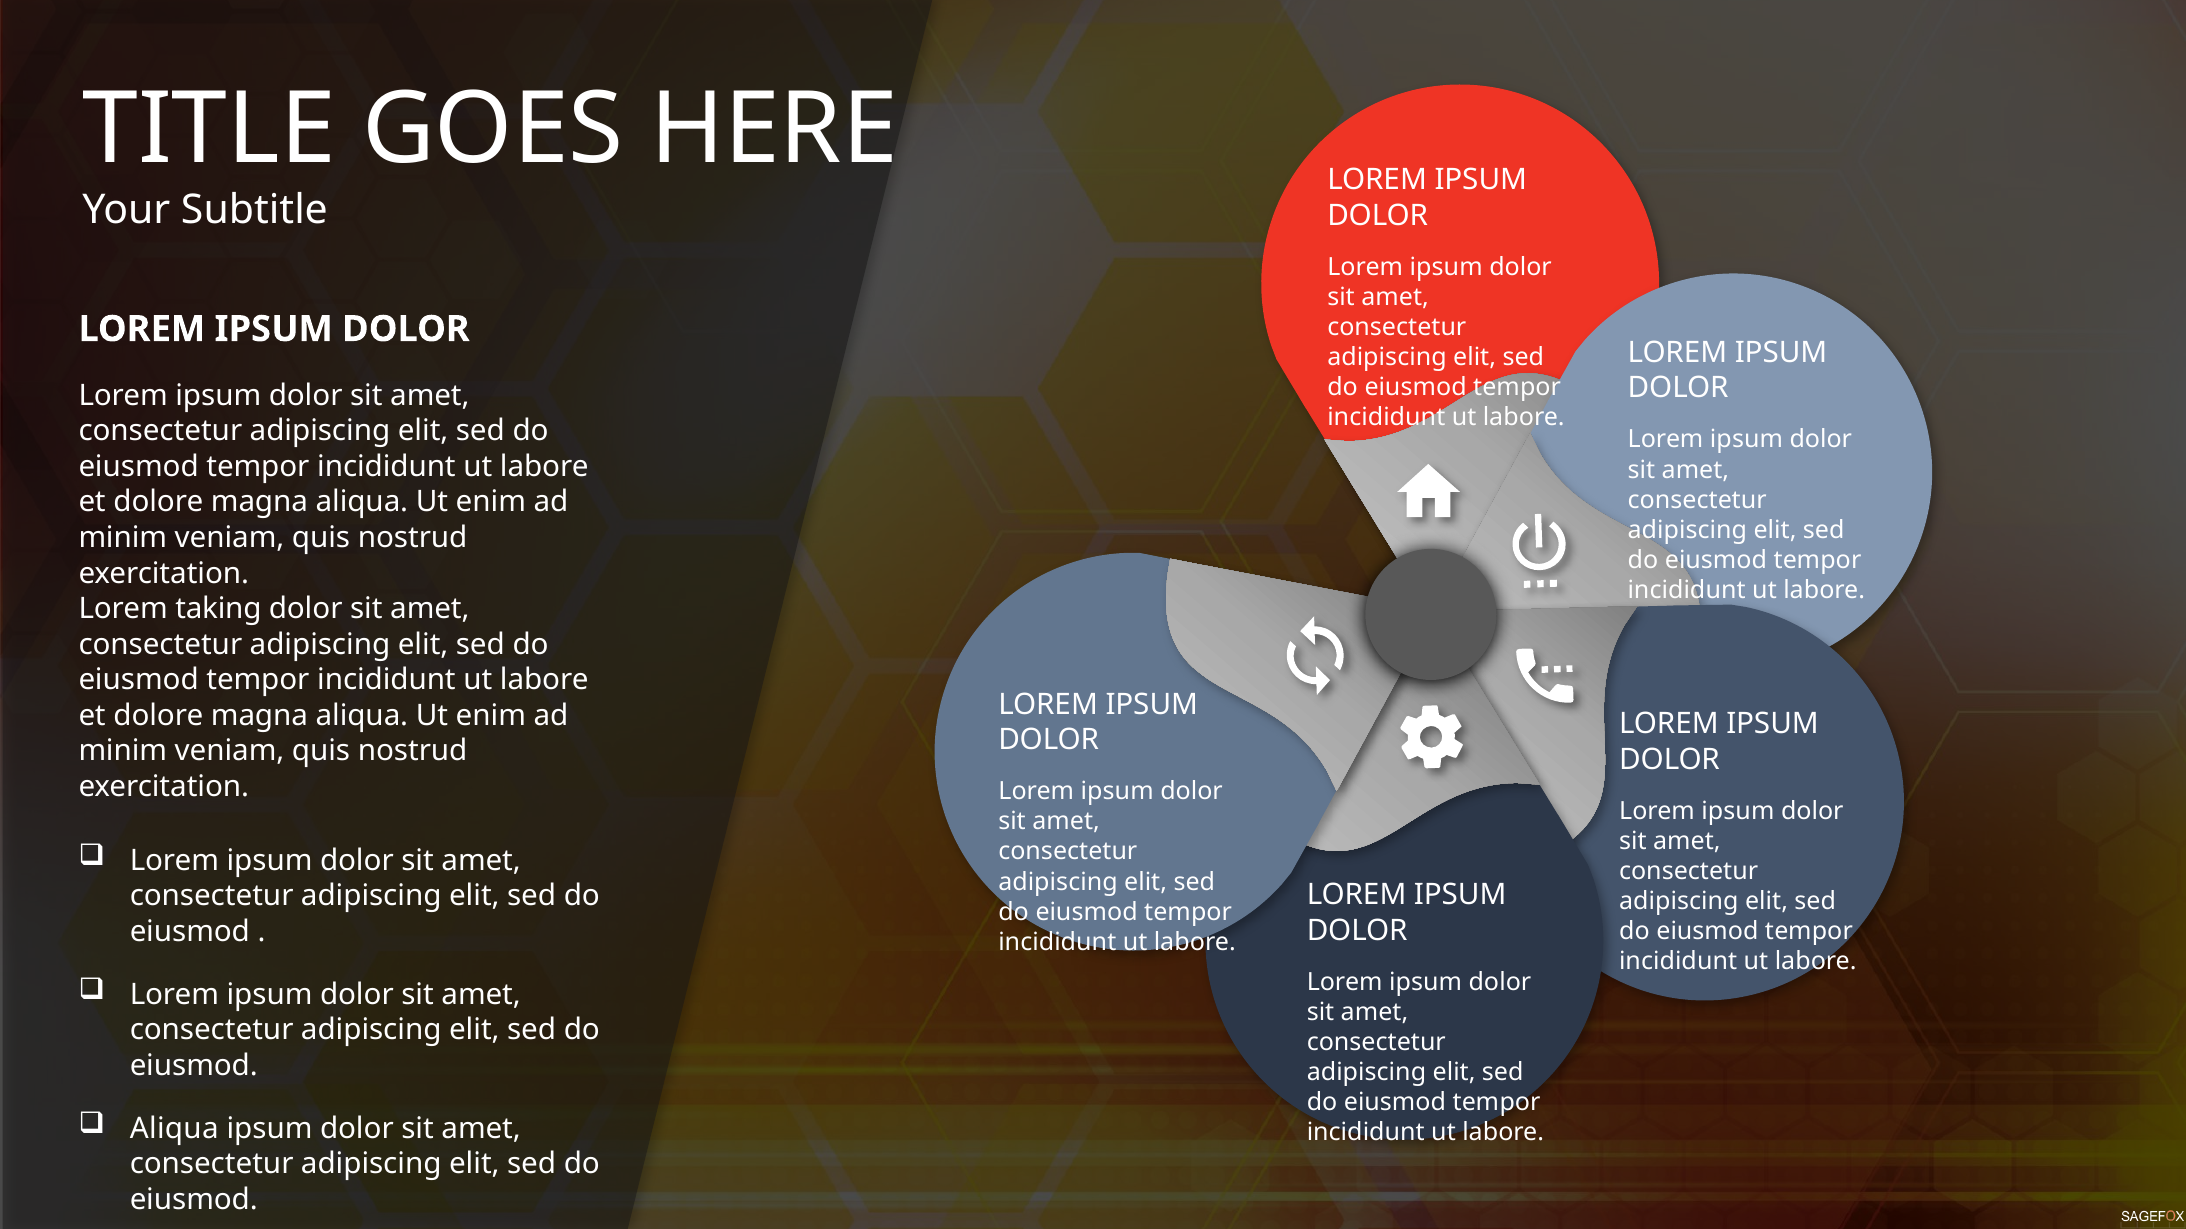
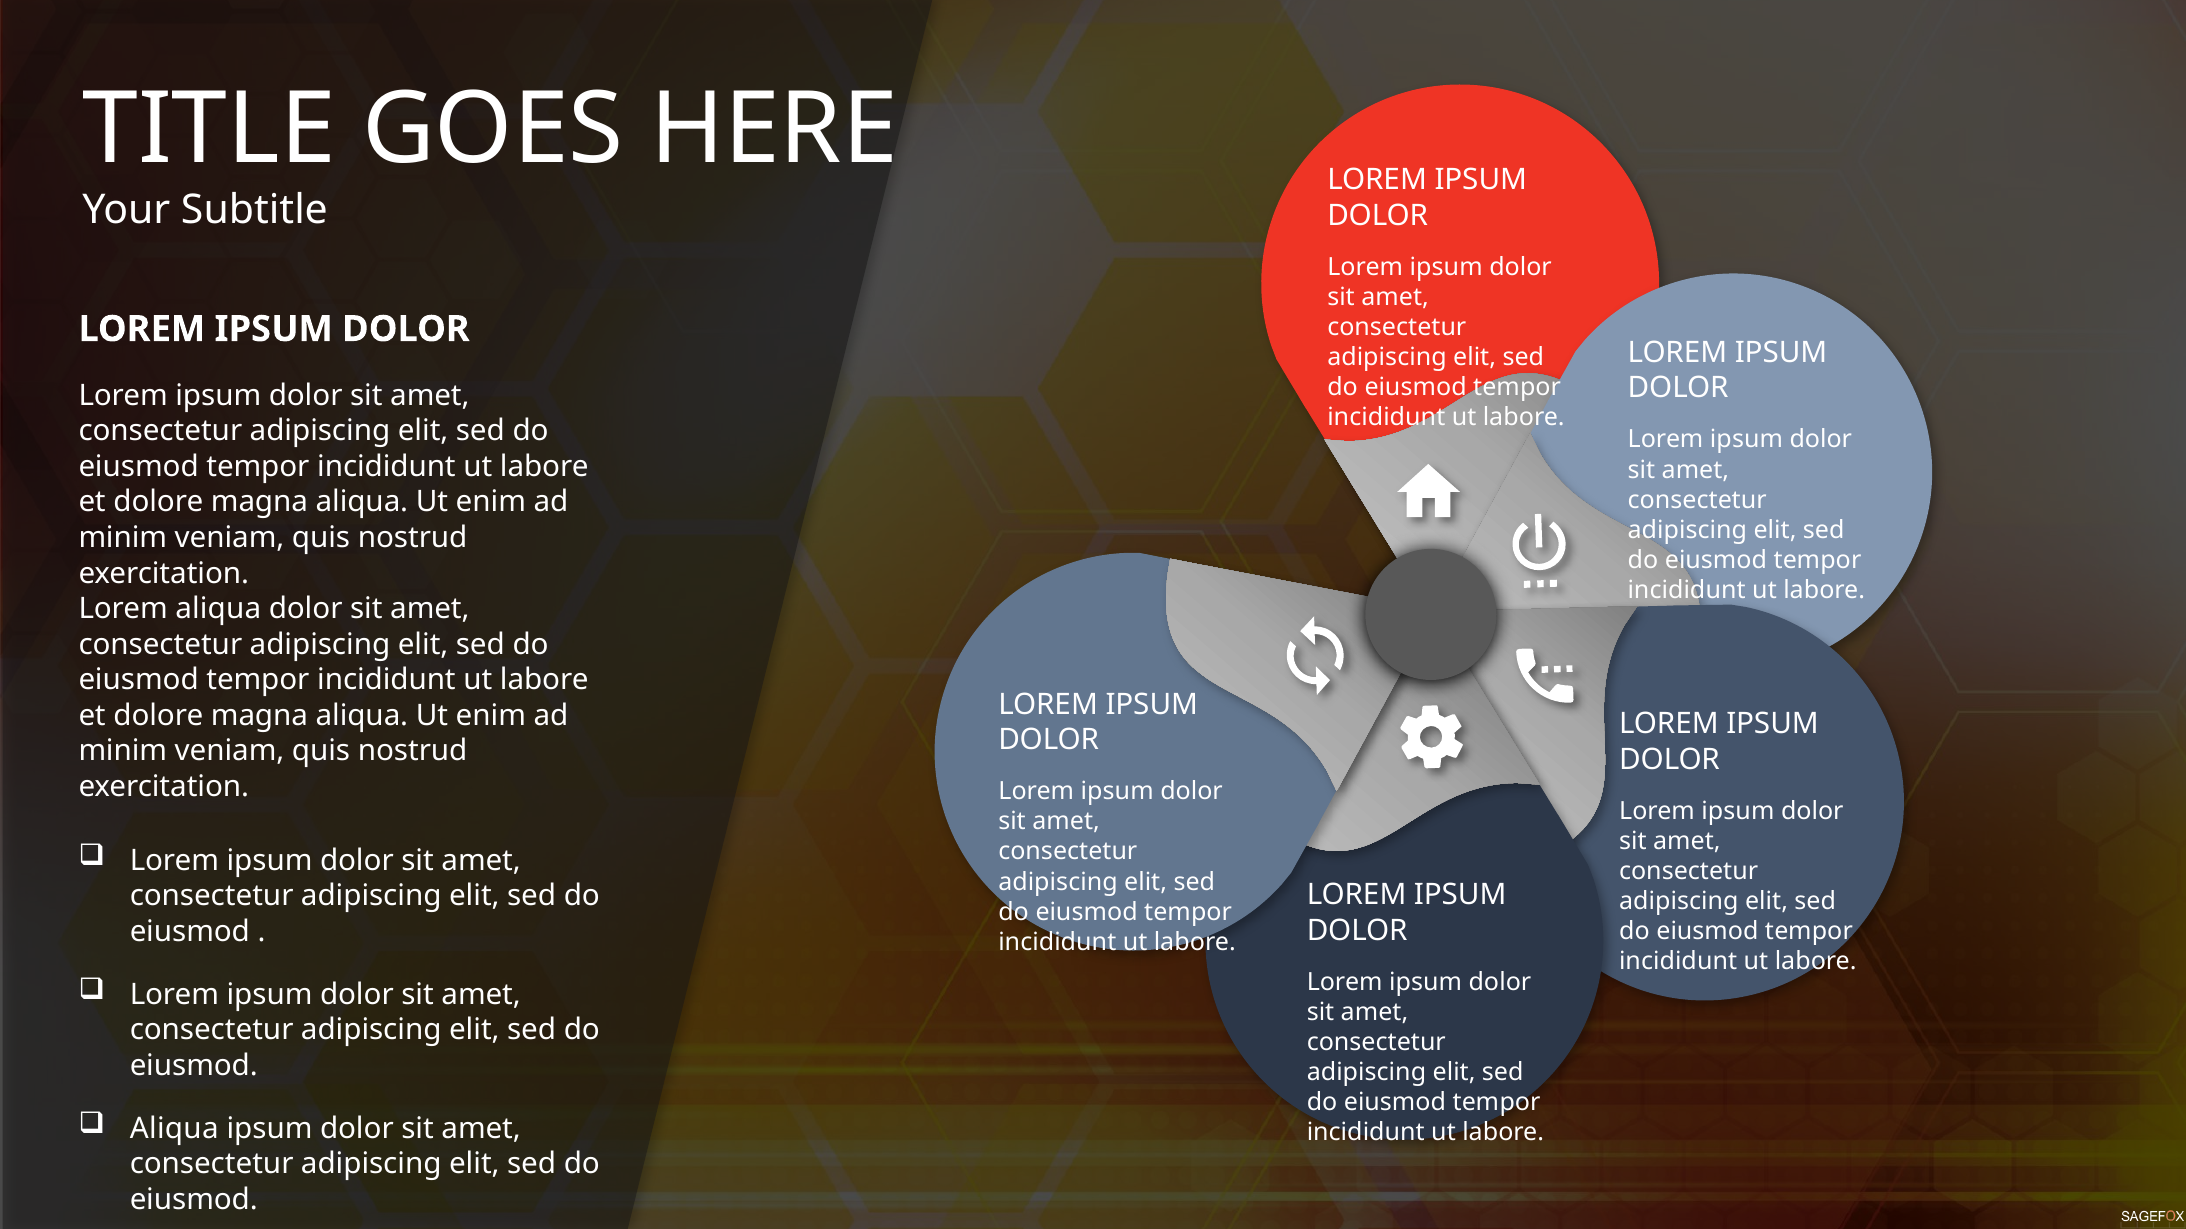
Lorem taking: taking -> aliqua
